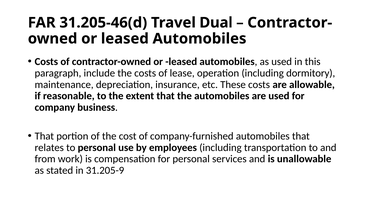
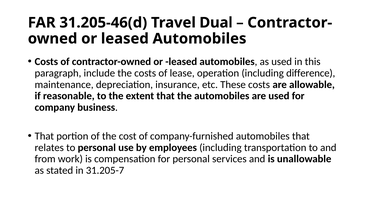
dormitory: dormitory -> difference
31.205-9: 31.205-9 -> 31.205-7
